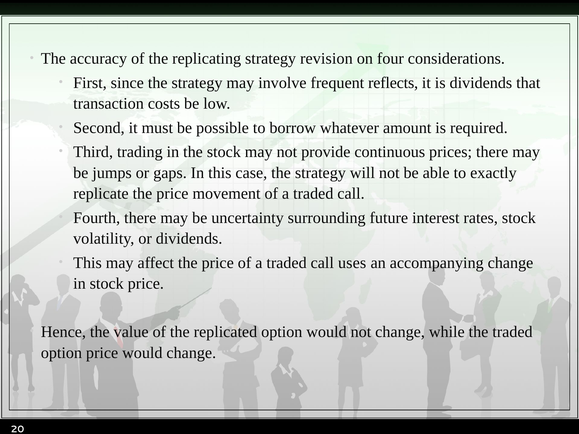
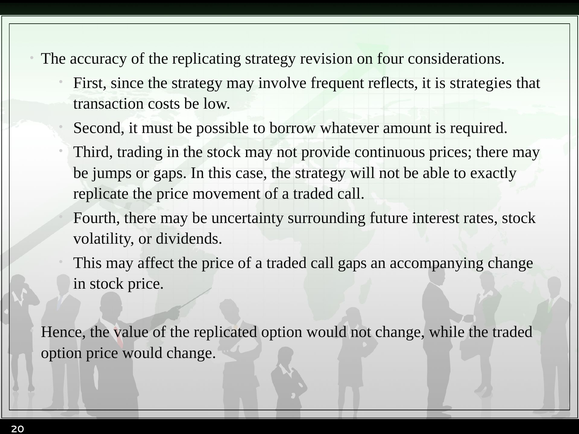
is dividends: dividends -> strategies
call uses: uses -> gaps
